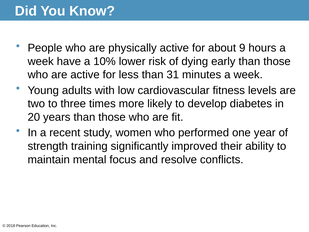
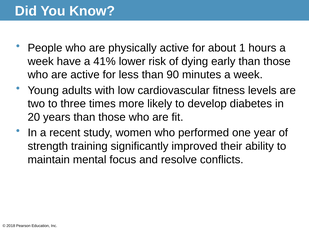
9: 9 -> 1
10%: 10% -> 41%
31: 31 -> 90
